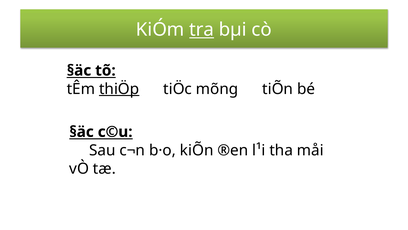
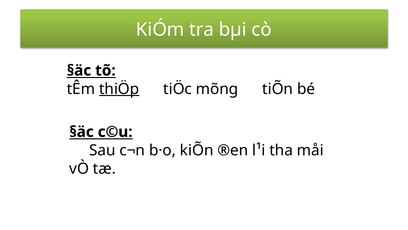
tra underline: present -> none
